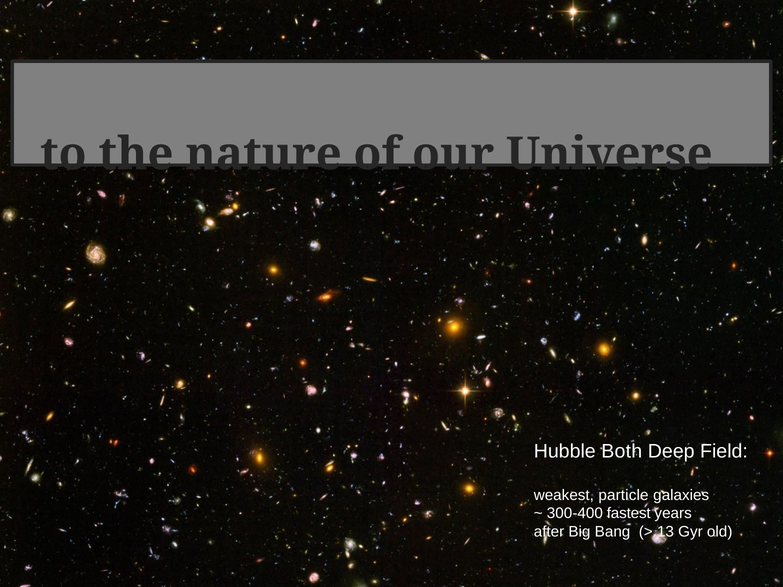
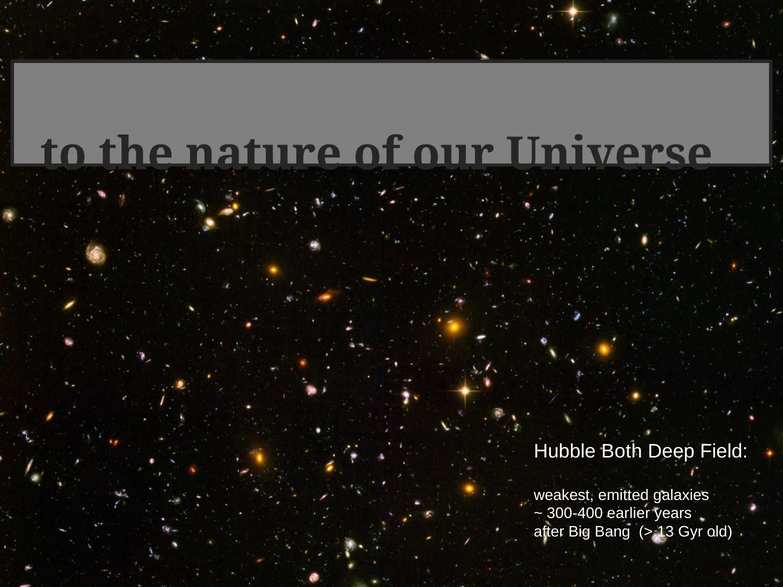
particle: particle -> emitted
fastest: fastest -> earlier
